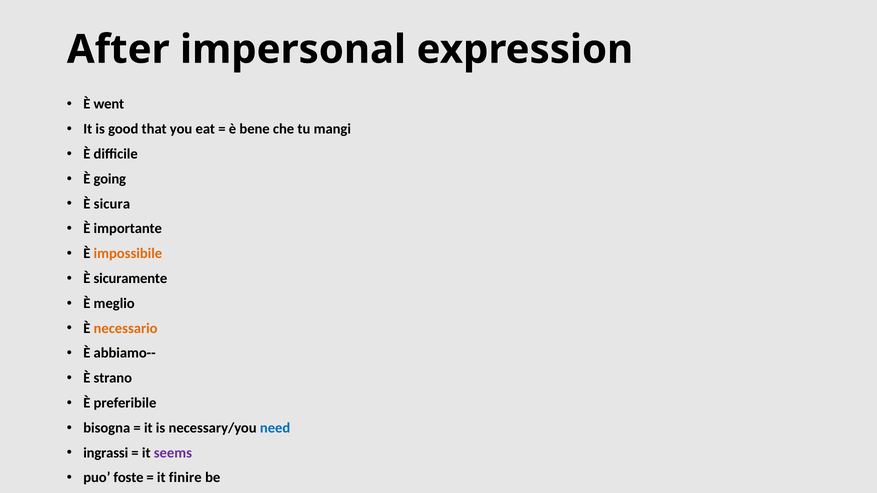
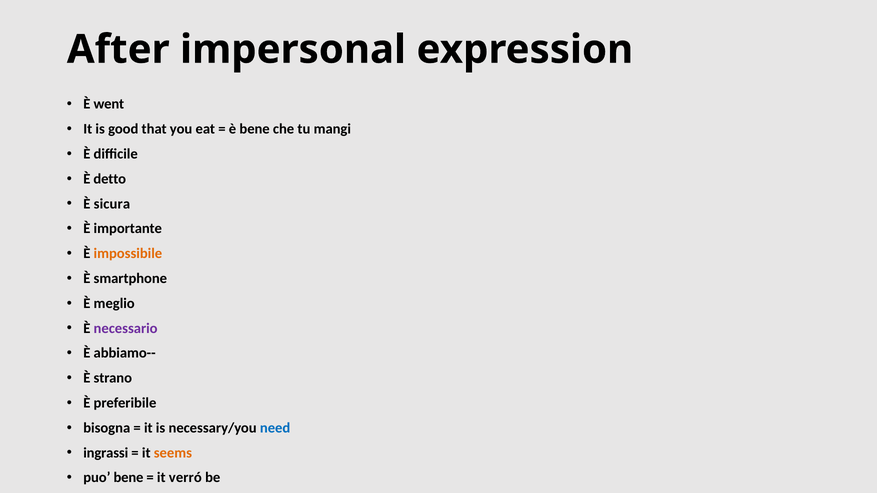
going: going -> detto
sicuramente: sicuramente -> smartphone
necessario colour: orange -> purple
seems colour: purple -> orange
puo foste: foste -> bene
finire: finire -> verró
